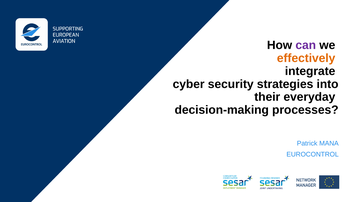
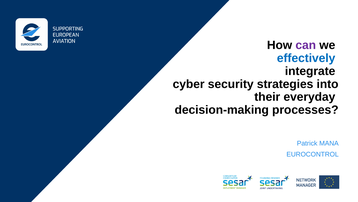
effectively colour: orange -> blue
